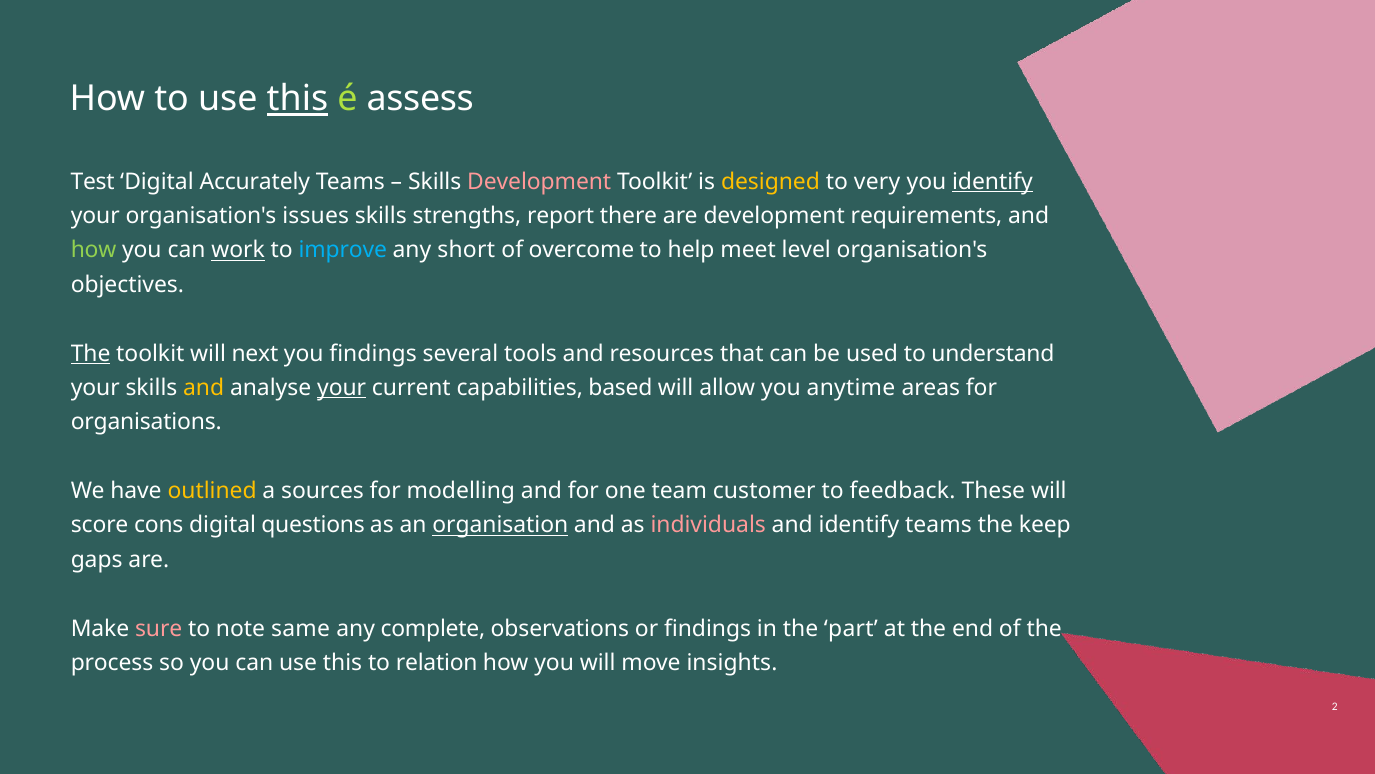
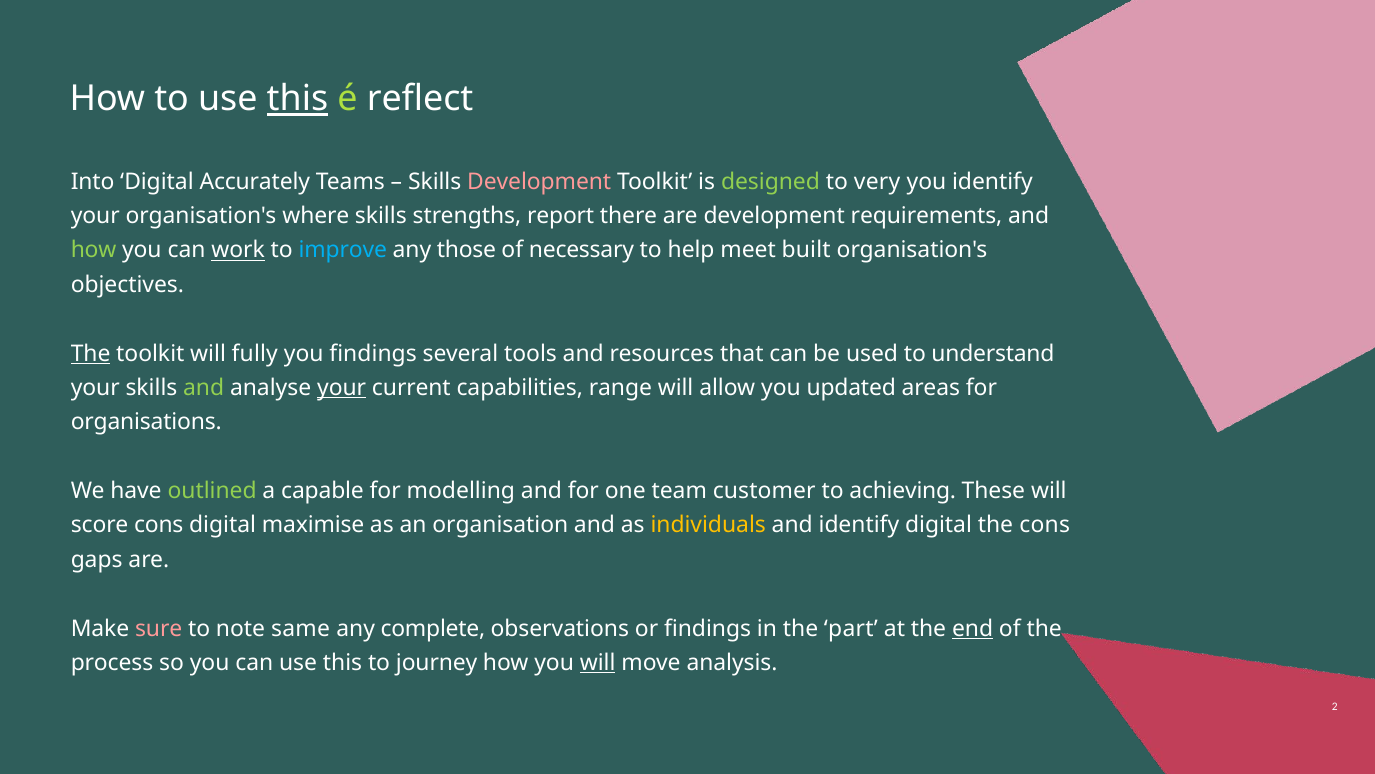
assess: assess -> reflect
Test: Test -> Into
designed colour: yellow -> light green
identify at (992, 182) underline: present -> none
issues: issues -> where
short: short -> those
overcome: overcome -> necessary
level: level -> built
next: next -> fully
and at (204, 388) colour: yellow -> light green
based: based -> range
anytime: anytime -> updated
outlined colour: yellow -> light green
sources: sources -> capable
feedback: feedback -> achieving
questions: questions -> maximise
organisation underline: present -> none
individuals colour: pink -> yellow
identify teams: teams -> digital
the keep: keep -> cons
end underline: none -> present
relation: relation -> journey
will at (598, 662) underline: none -> present
insights: insights -> analysis
